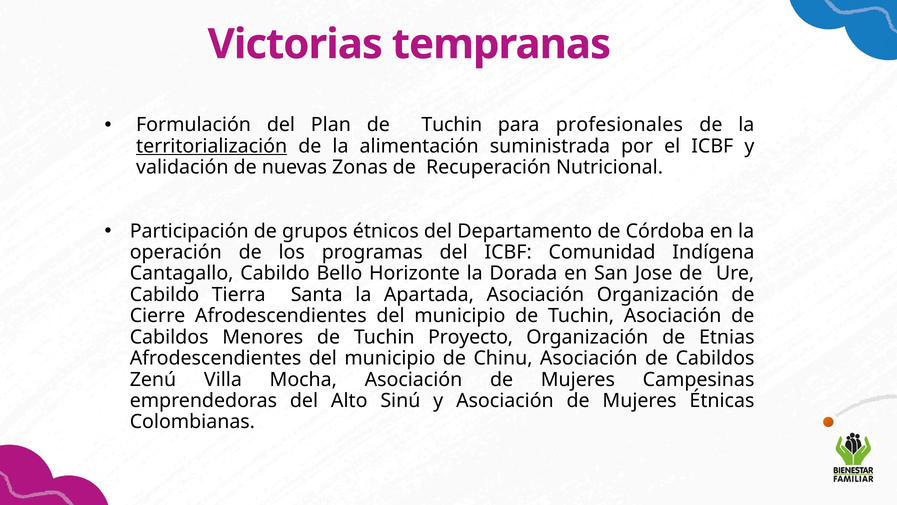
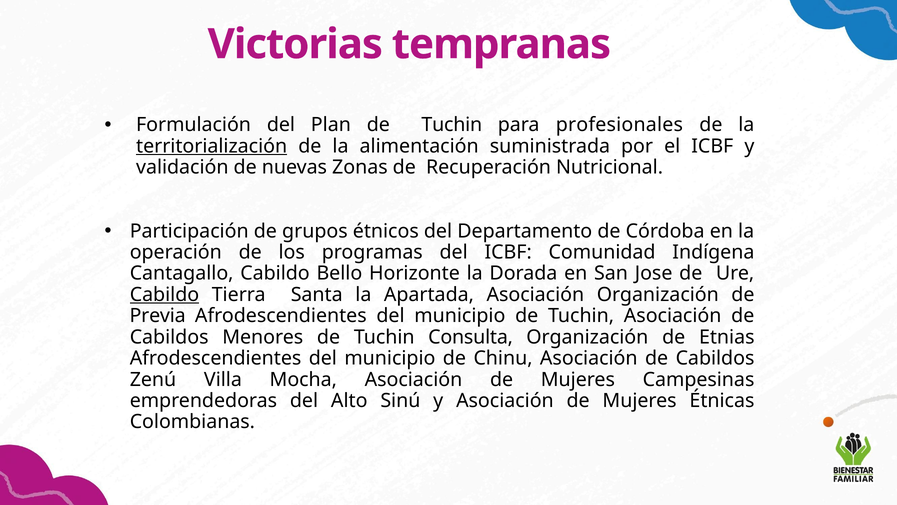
Cabildo at (164, 294) underline: none -> present
Cierre: Cierre -> Previa
Proyecto: Proyecto -> Consulta
